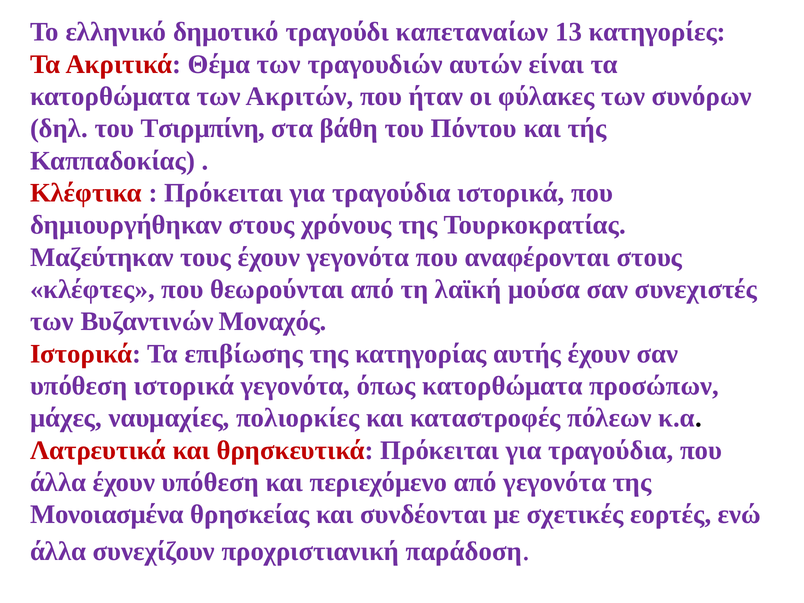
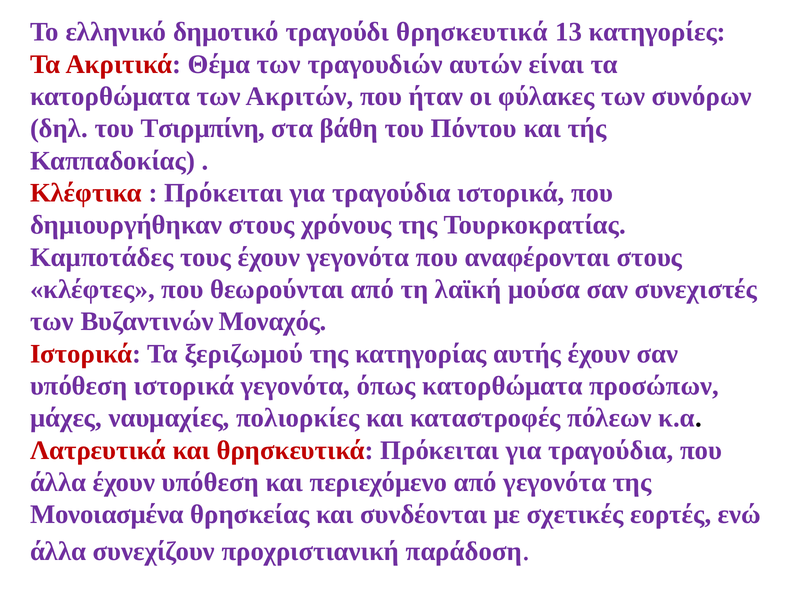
τραγούδι καπεταναίων: καπεταναίων -> θρησκευτικά
Μαζεύτηκαν: Μαζεύτηκαν -> Καμποτάδες
επιβίωσης: επιβίωσης -> ξεριζωμού
